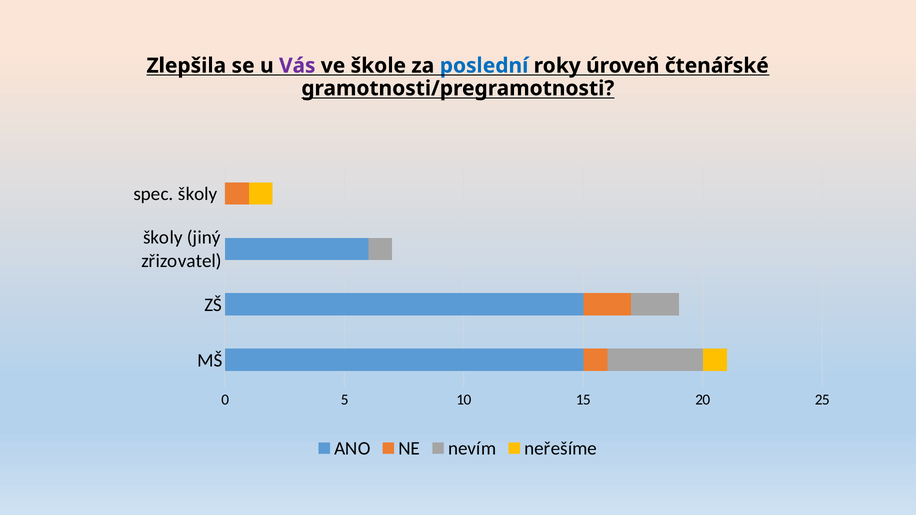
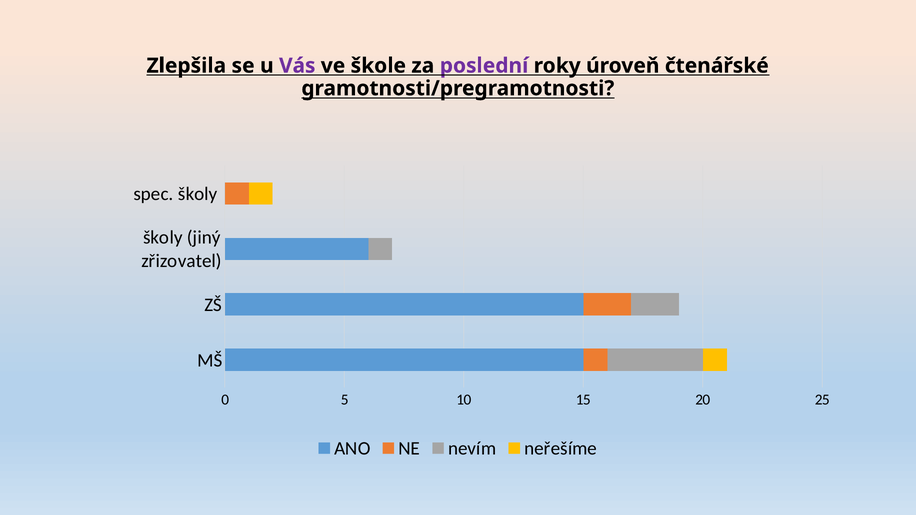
poslední colour: blue -> purple
